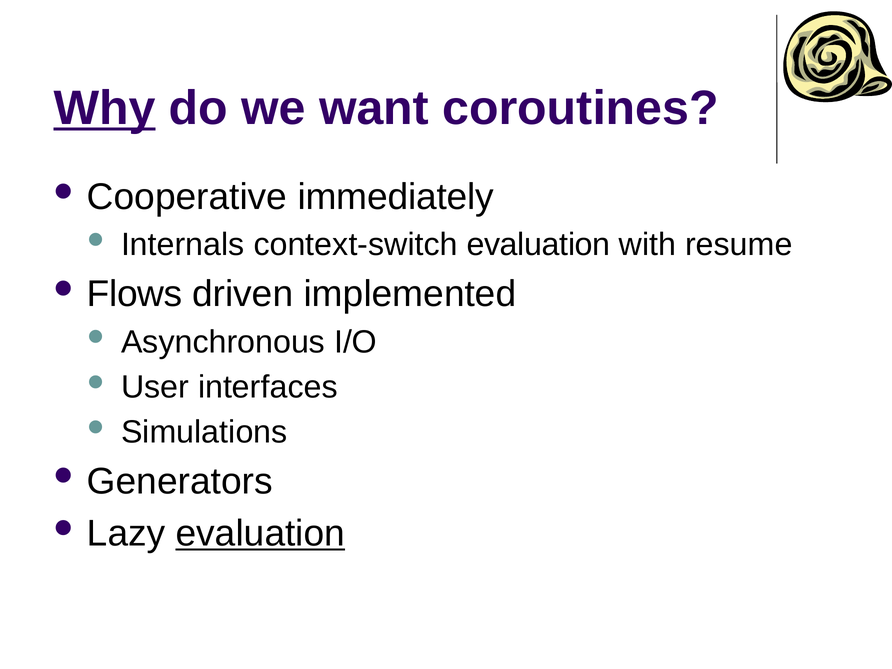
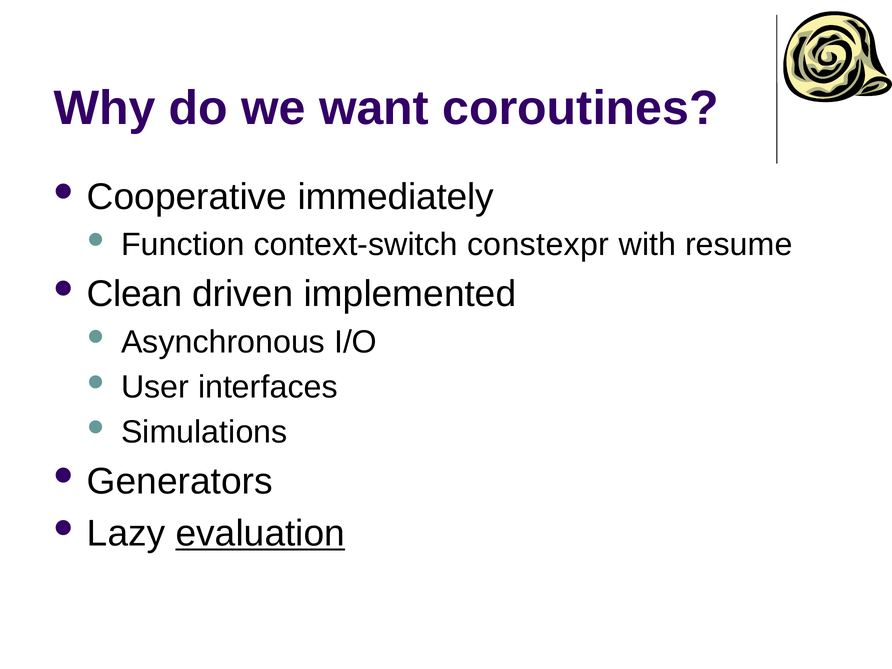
Why underline: present -> none
Internals: Internals -> Function
context-switch evaluation: evaluation -> constexpr
Flows: Flows -> Clean
